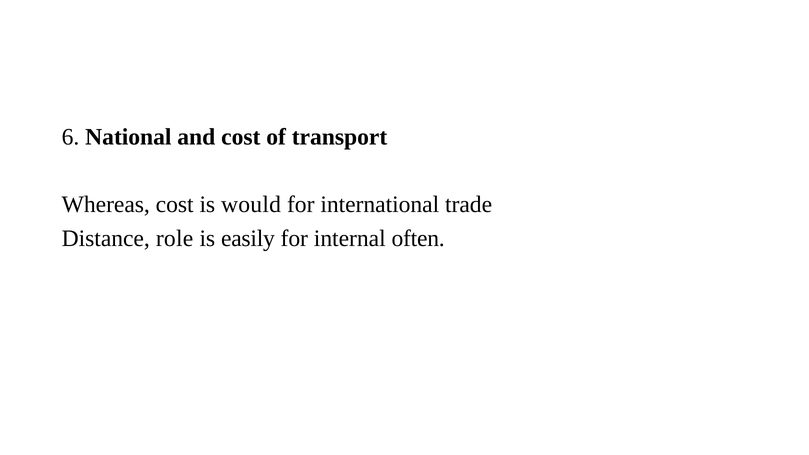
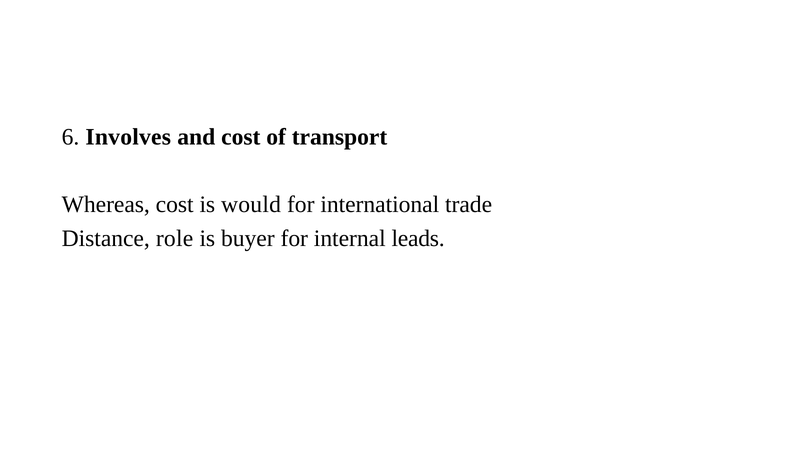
National: National -> Involves
easily: easily -> buyer
often: often -> leads
